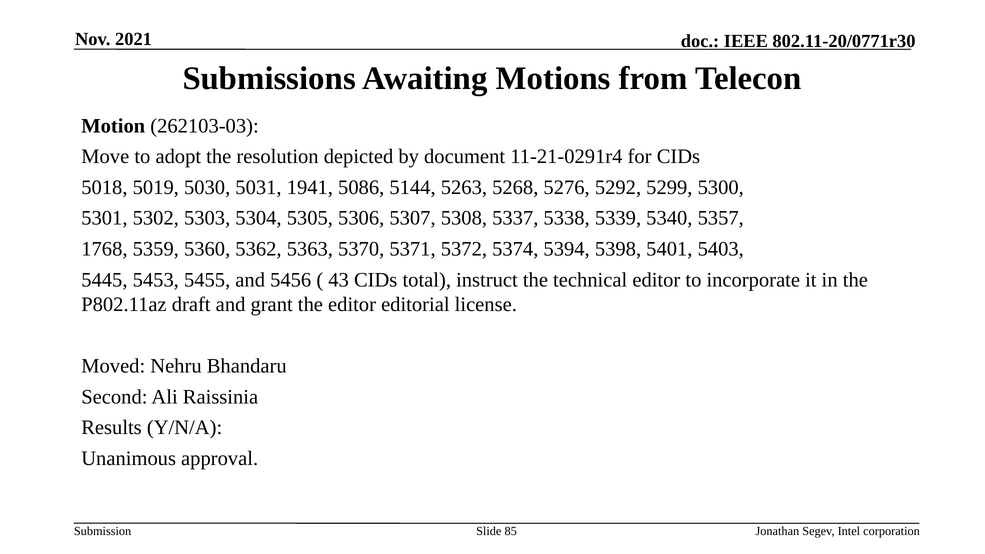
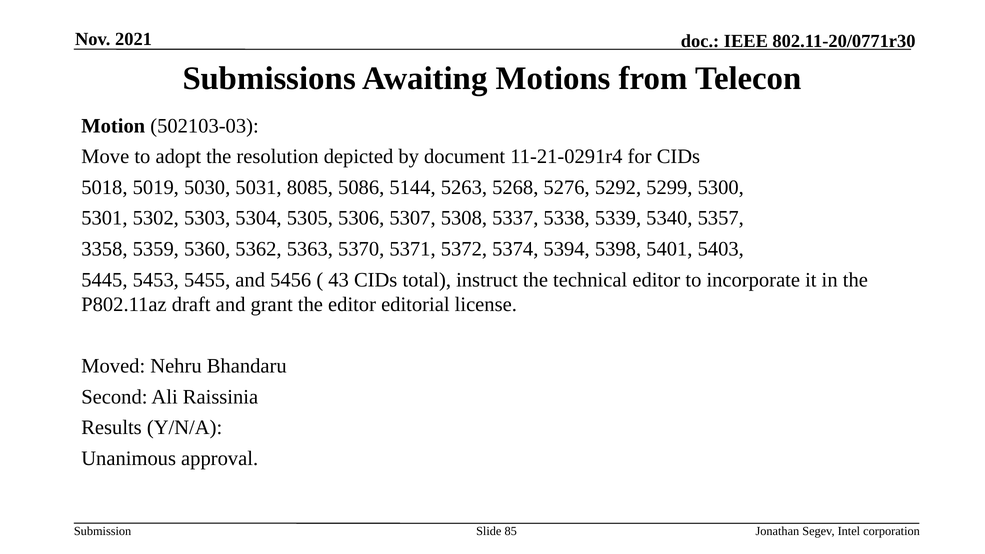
262103-03: 262103-03 -> 502103-03
1941: 1941 -> 8085
1768: 1768 -> 3358
